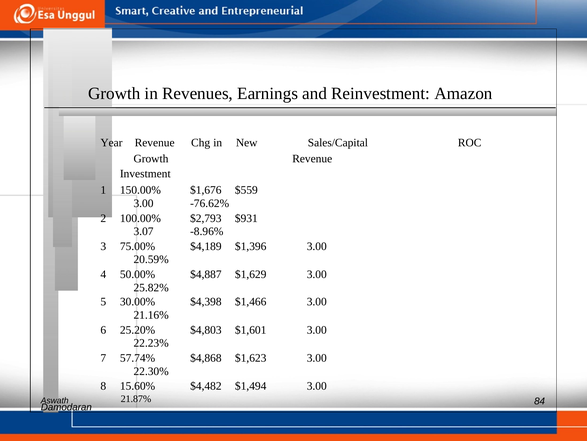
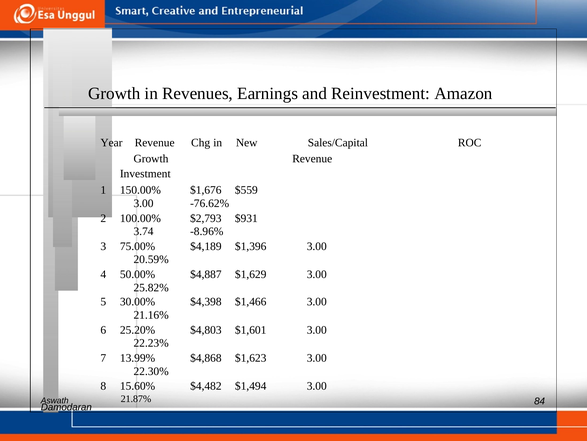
3.07: 3.07 -> 3.74
57.74%: 57.74% -> 13.99%
